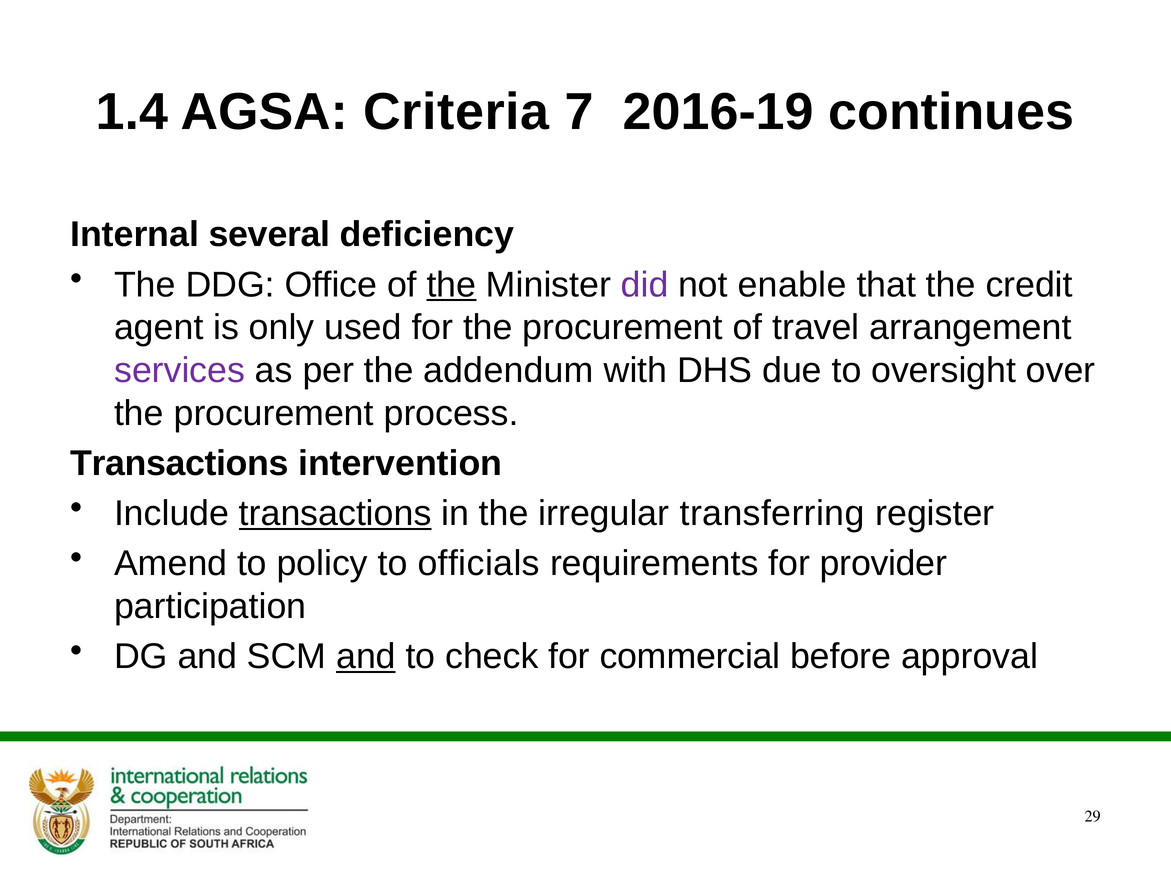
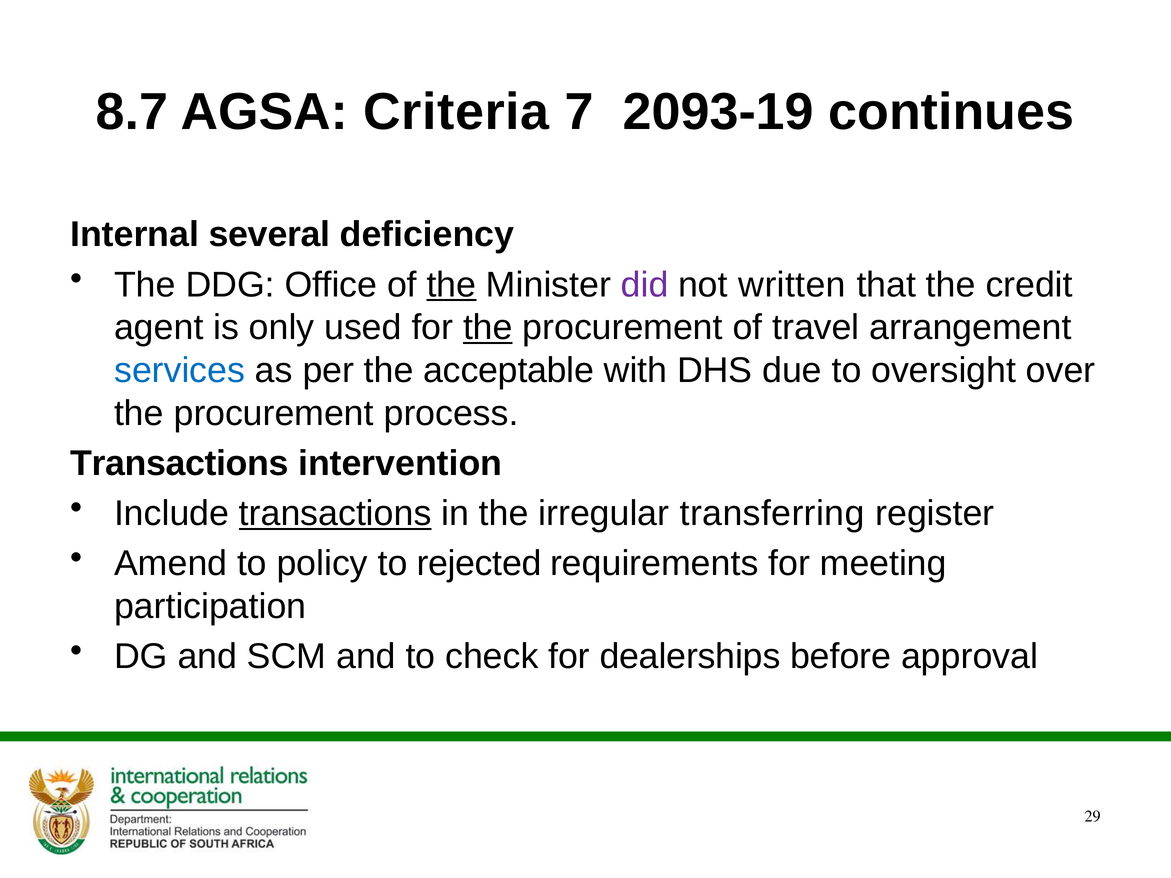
1.4: 1.4 -> 8.7
2016-19: 2016-19 -> 2093-19
enable: enable -> written
the at (488, 328) underline: none -> present
services colour: purple -> blue
addendum: addendum -> acceptable
officials: officials -> rejected
provider: provider -> meeting
and at (366, 657) underline: present -> none
commercial: commercial -> dealerships
